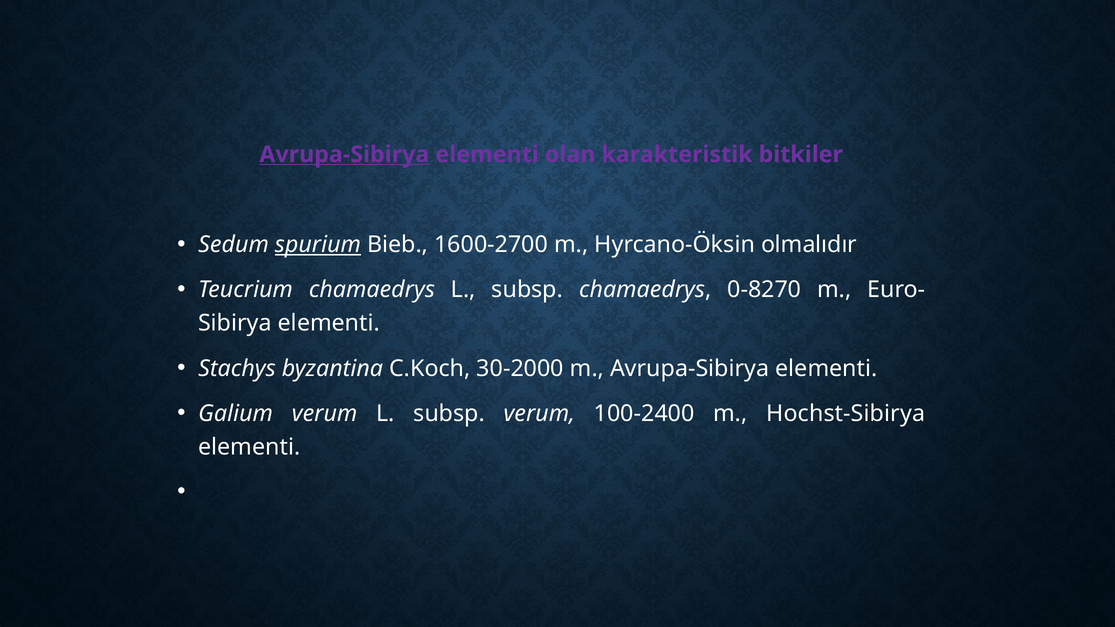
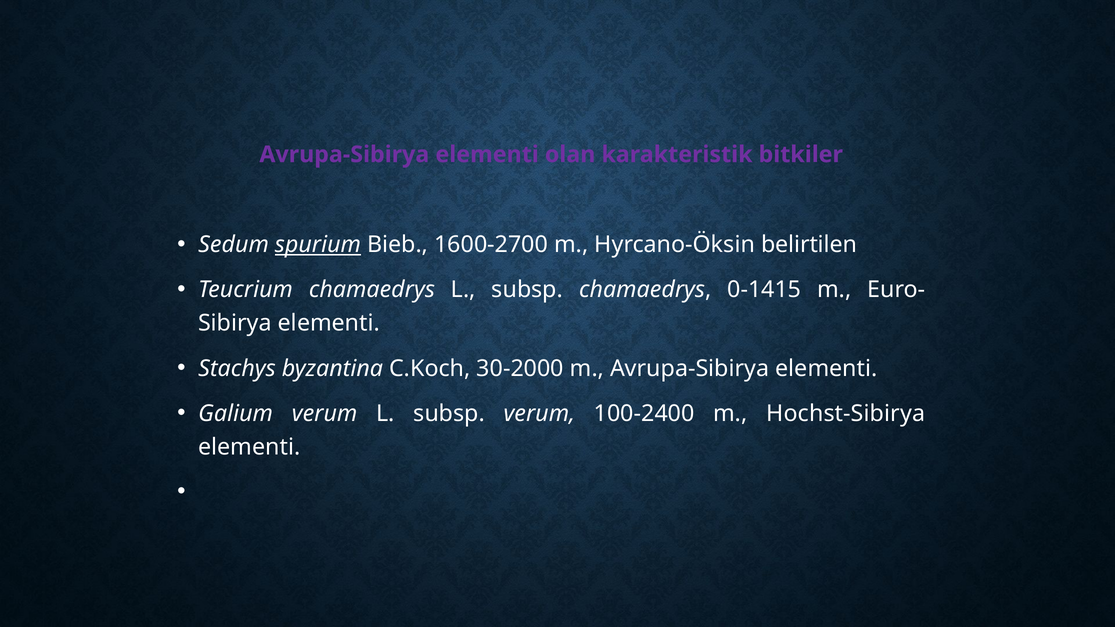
Avrupa-Sibirya at (344, 155) underline: present -> none
olmalıdır: olmalıdır -> belirtilen
0-8270: 0-8270 -> 0-1415
